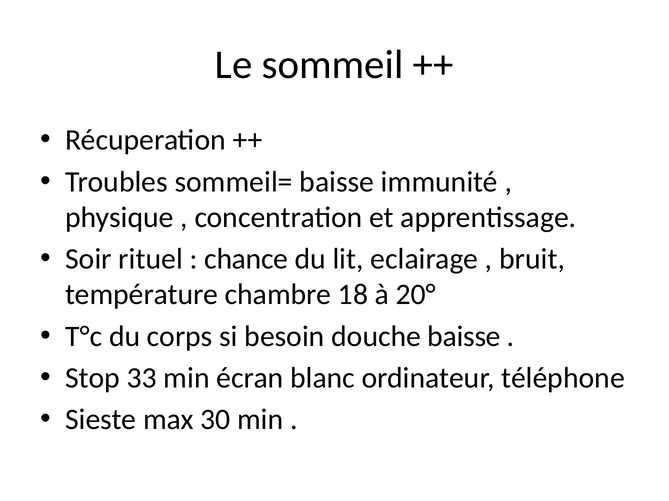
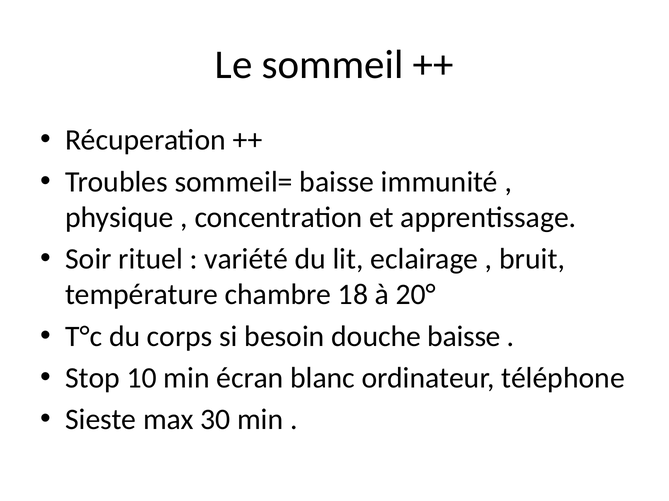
chance: chance -> variété
33: 33 -> 10
